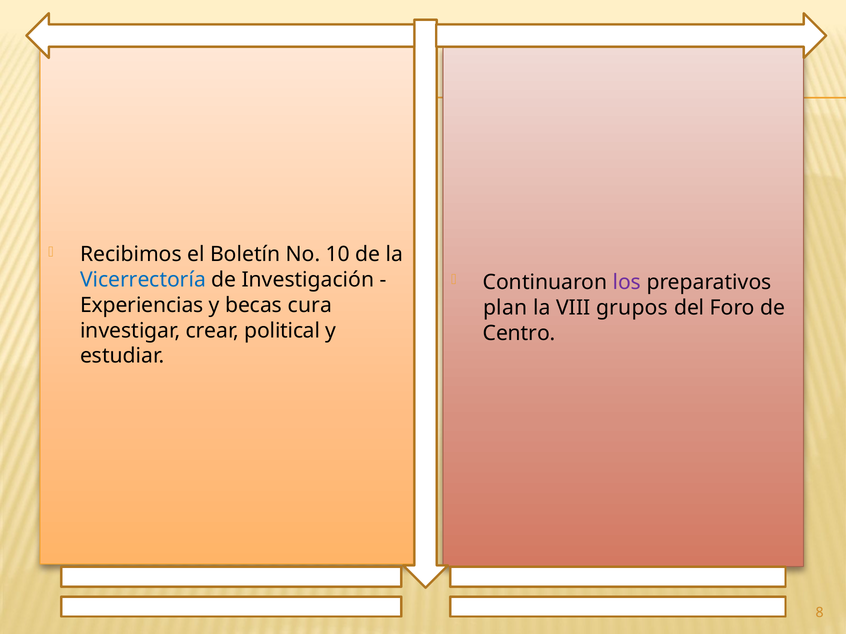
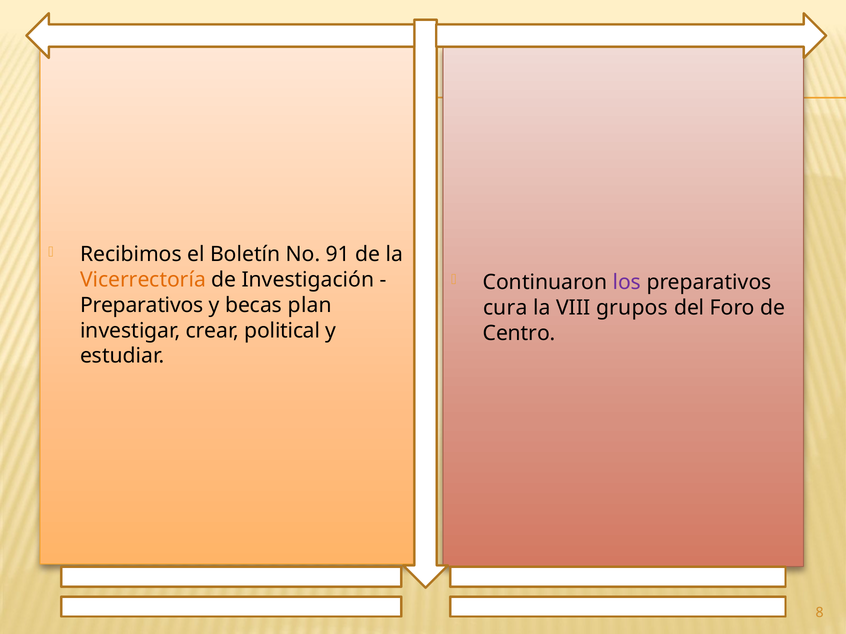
10: 10 -> 91
Vicerrectoría colour: blue -> orange
Experiencias at (142, 305): Experiencias -> Preparativos
cura: cura -> plan
plan: plan -> cura
